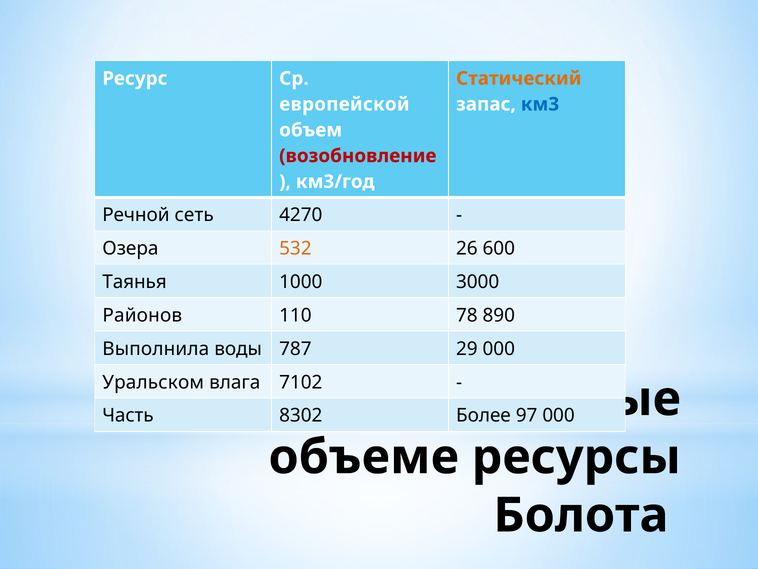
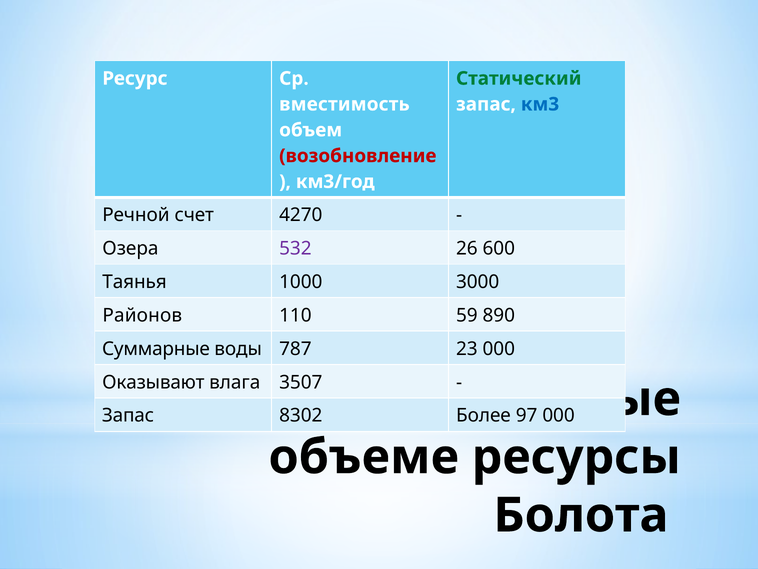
Статический colour: orange -> green
европейской: европейской -> вместимость
сеть: сеть -> счет
532 colour: orange -> purple
78: 78 -> 59
Выполнила at (156, 349): Выполнила -> Суммарные
29: 29 -> 23
Уральском: Уральском -> Оказывают
7102: 7102 -> 3507
Часть at (128, 415): Часть -> Запас
